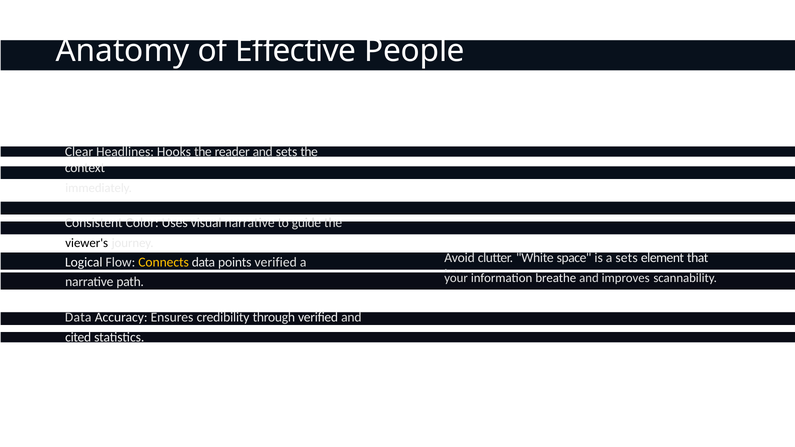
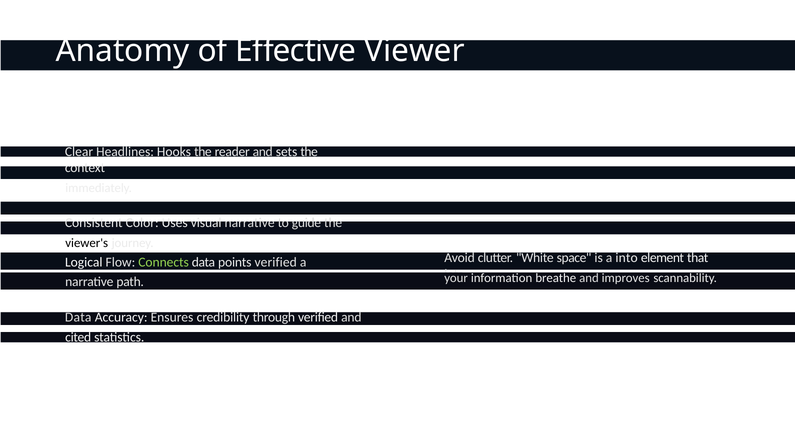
People: People -> Viewer
a sets: sets -> into
Connects colour: yellow -> light green
